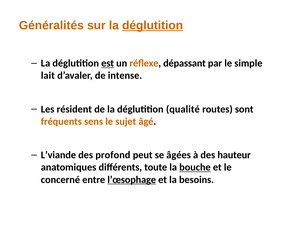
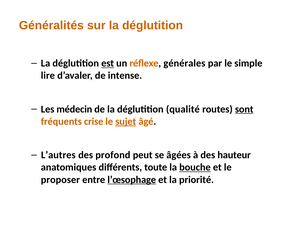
déglutition at (153, 25) underline: present -> none
dépassant: dépassant -> générales
lait: lait -> lire
résident: résident -> médecin
sont underline: none -> present
sens: sens -> crise
sujet underline: none -> present
L’viande: L’viande -> L’autres
concerné: concerné -> proposer
besoins: besoins -> priorité
